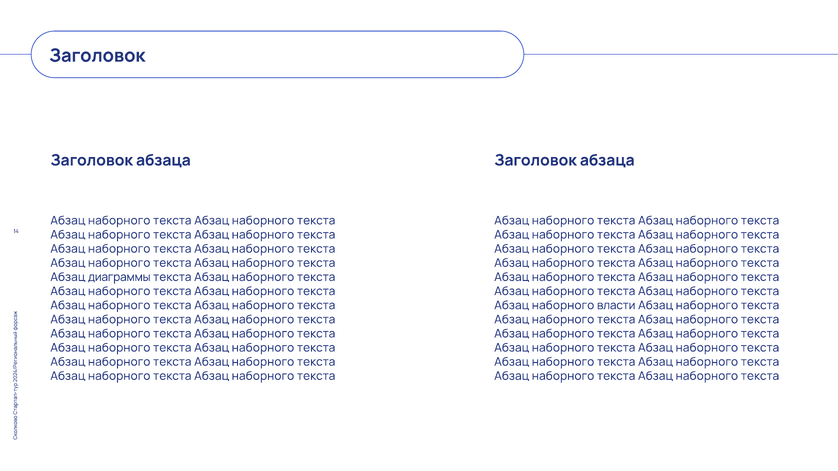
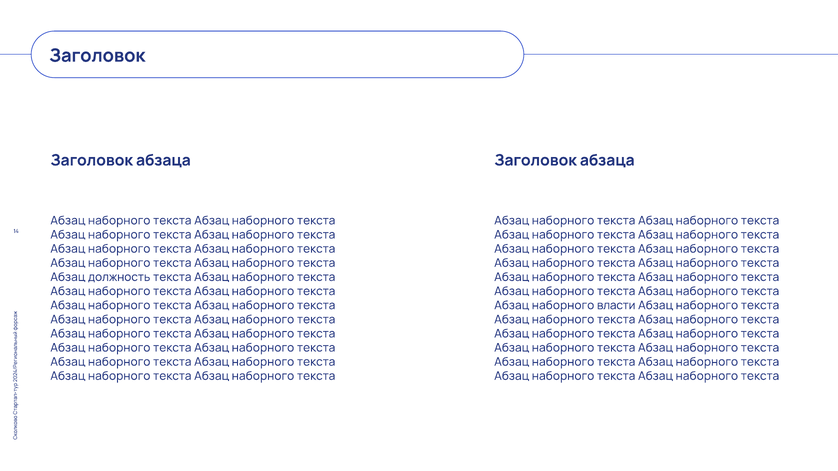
диаграммы: диаграммы -> должность
